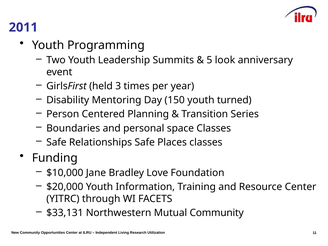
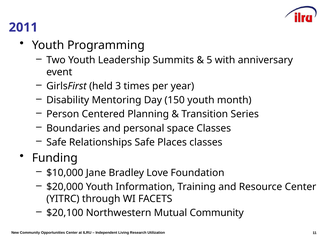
look: look -> with
turned: turned -> month
$33,131: $33,131 -> $20,100
